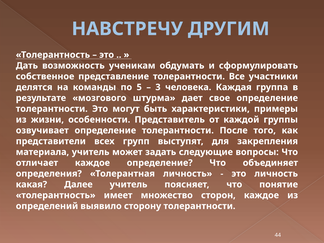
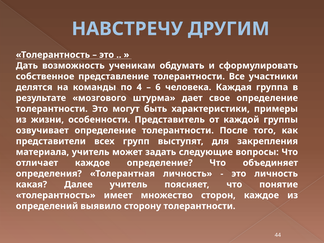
5: 5 -> 4
3: 3 -> 6
